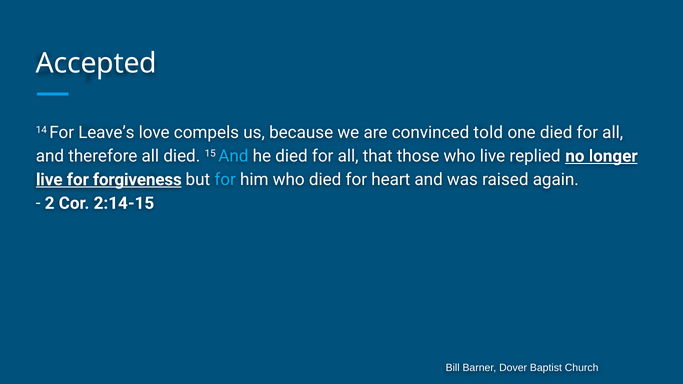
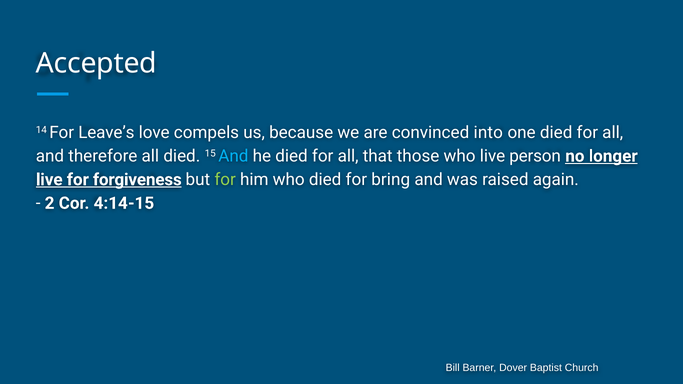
told: told -> into
replied: replied -> person
for at (225, 180) colour: light blue -> light green
heart: heart -> bring
2:14-15: 2:14-15 -> 4:14-15
